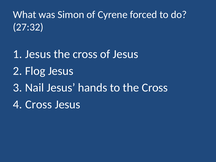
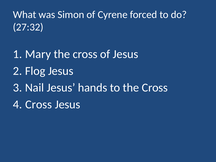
Jesus at (38, 54): Jesus -> Mary
